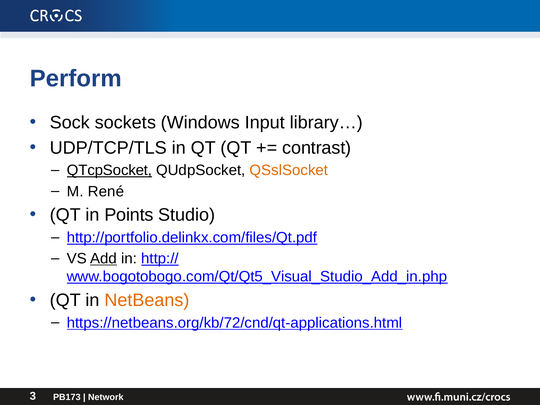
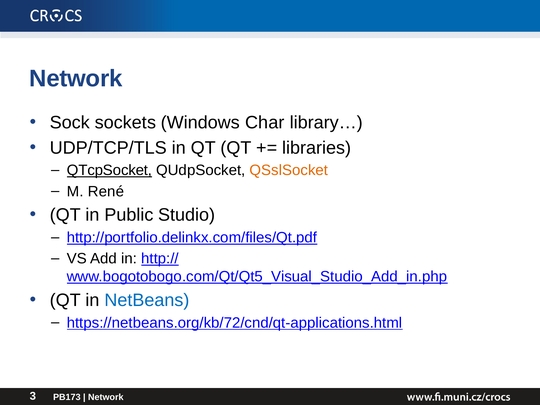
Perform at (76, 79): Perform -> Network
Input: Input -> Char
contrast: contrast -> libraries
Points: Points -> Public
Add underline: present -> none
NetBeans colour: orange -> blue
